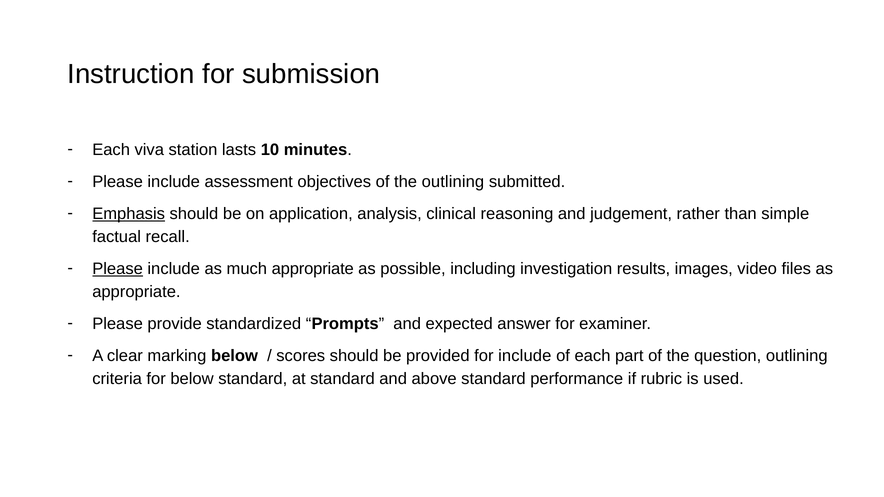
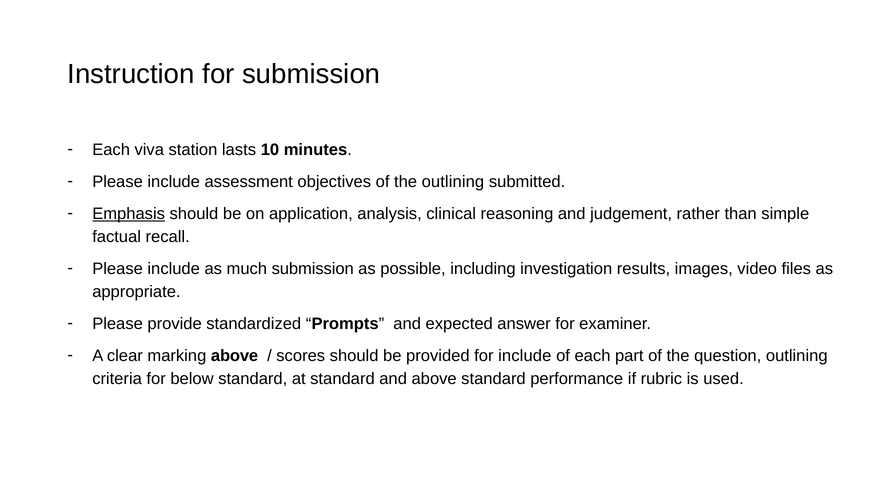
Please at (118, 269) underline: present -> none
much appropriate: appropriate -> submission
marking below: below -> above
